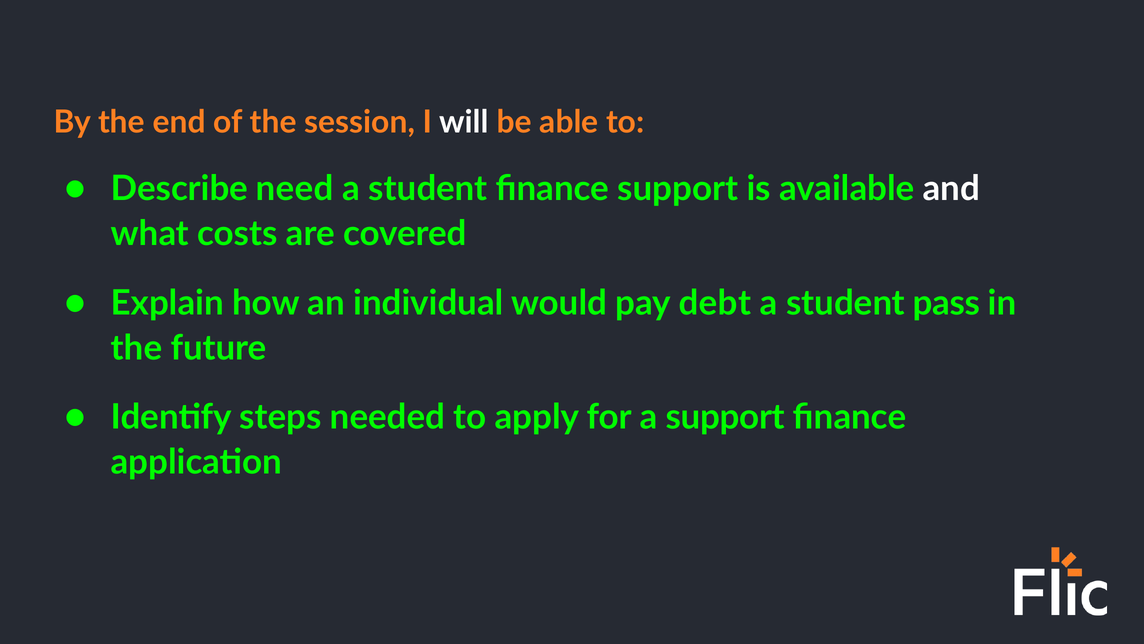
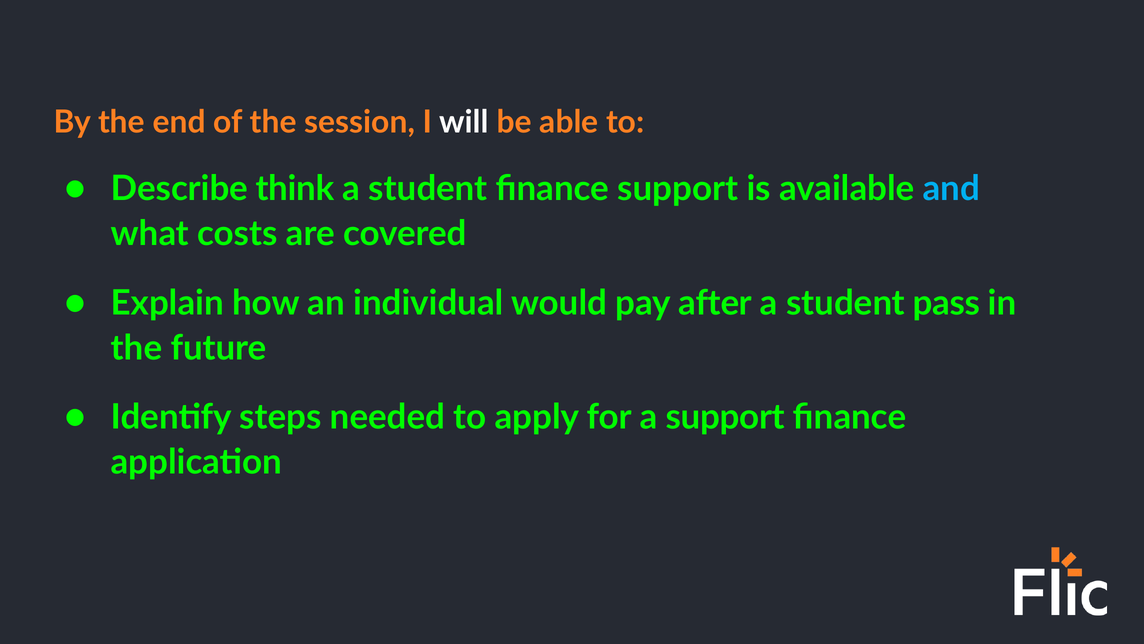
need: need -> think
and colour: white -> light blue
debt: debt -> after
